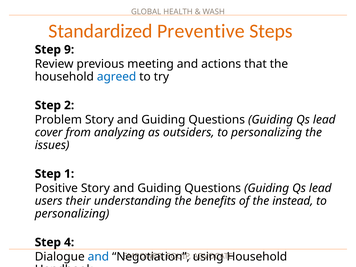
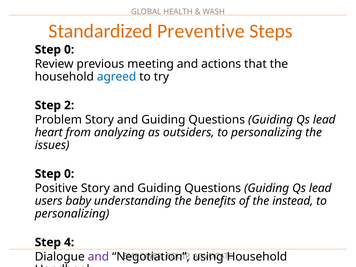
9 at (69, 50): 9 -> 0
cover: cover -> heart
1 at (69, 174): 1 -> 0
their: their -> baby
and at (98, 257) colour: blue -> purple
